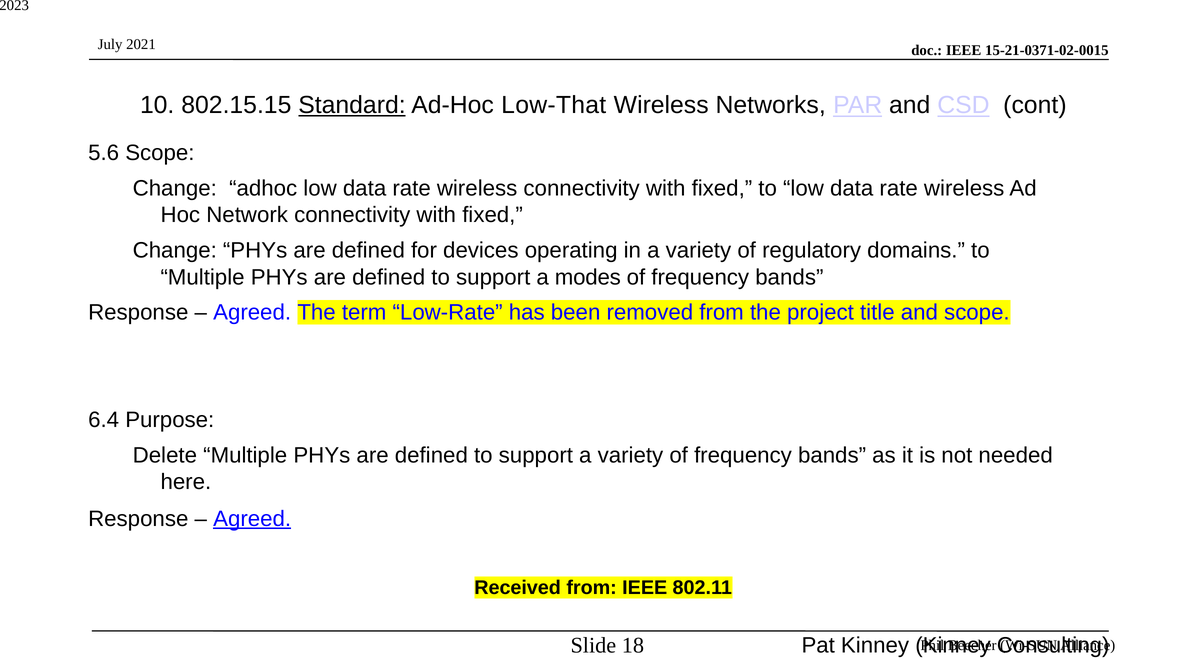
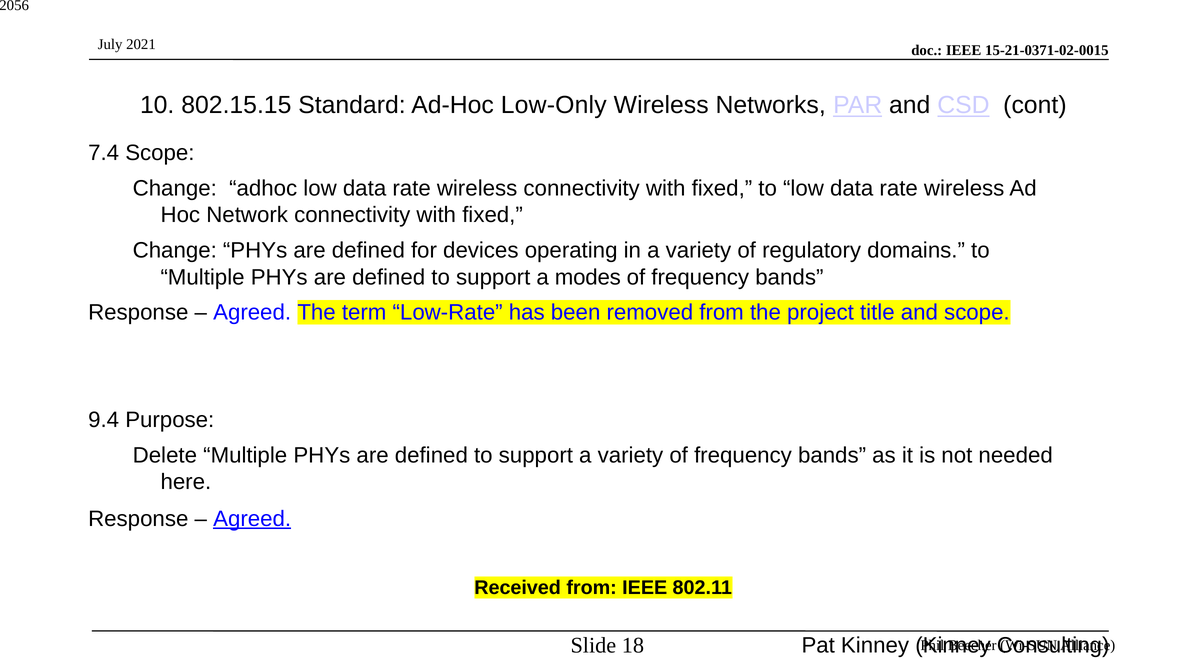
2023: 2023 -> 2056
Standard underline: present -> none
Low-That: Low-That -> Low-Only
5.6: 5.6 -> 7.4
6.4: 6.4 -> 9.4
